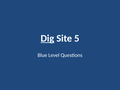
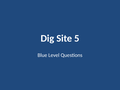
Dig underline: present -> none
